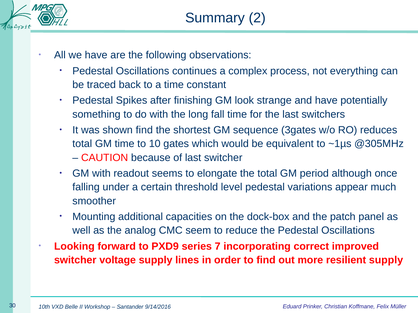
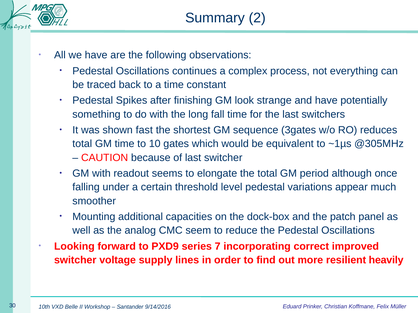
shown find: find -> fast
resilient supply: supply -> heavily
